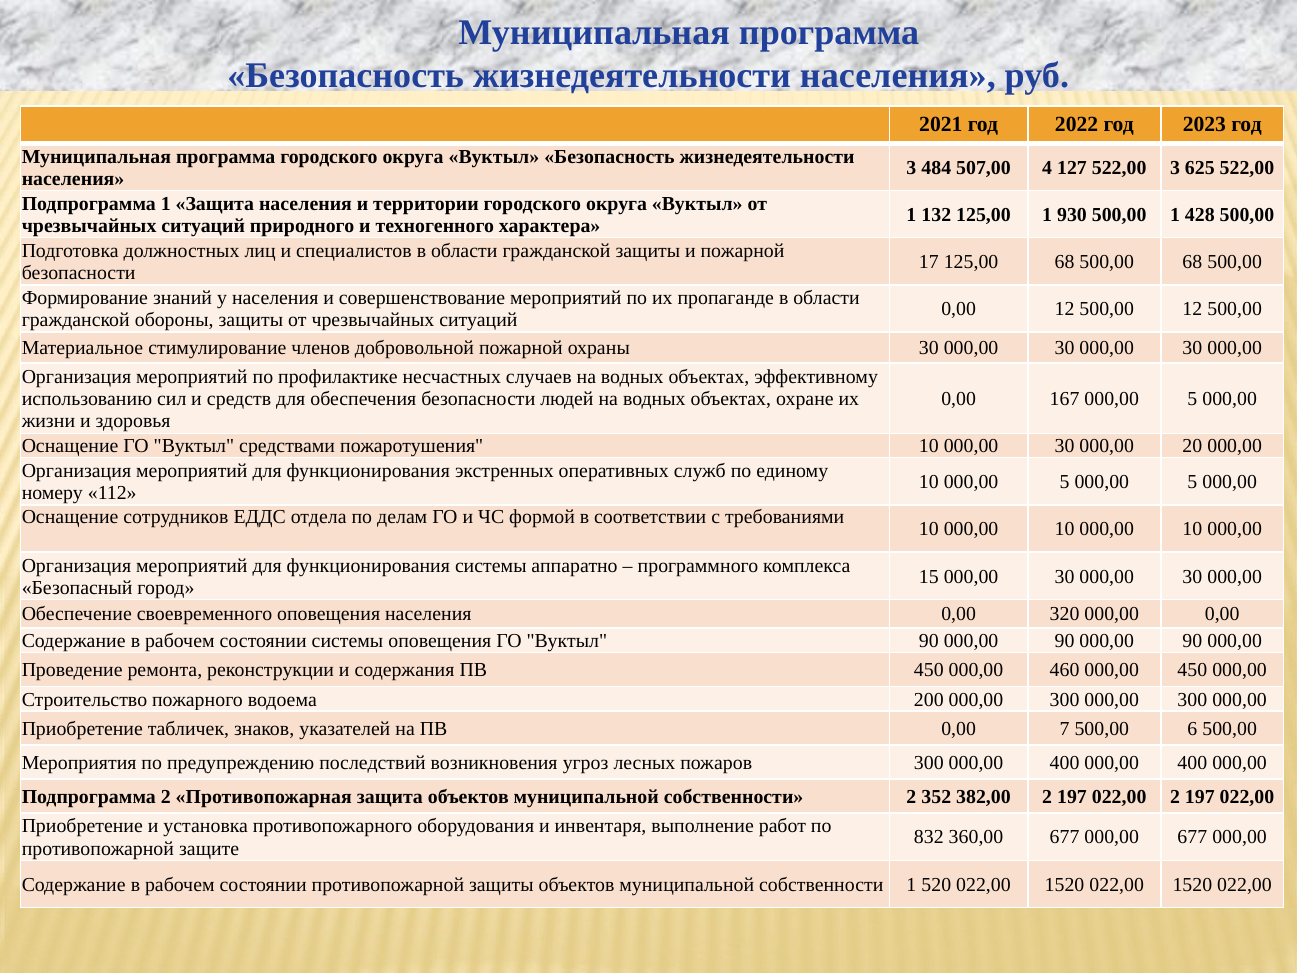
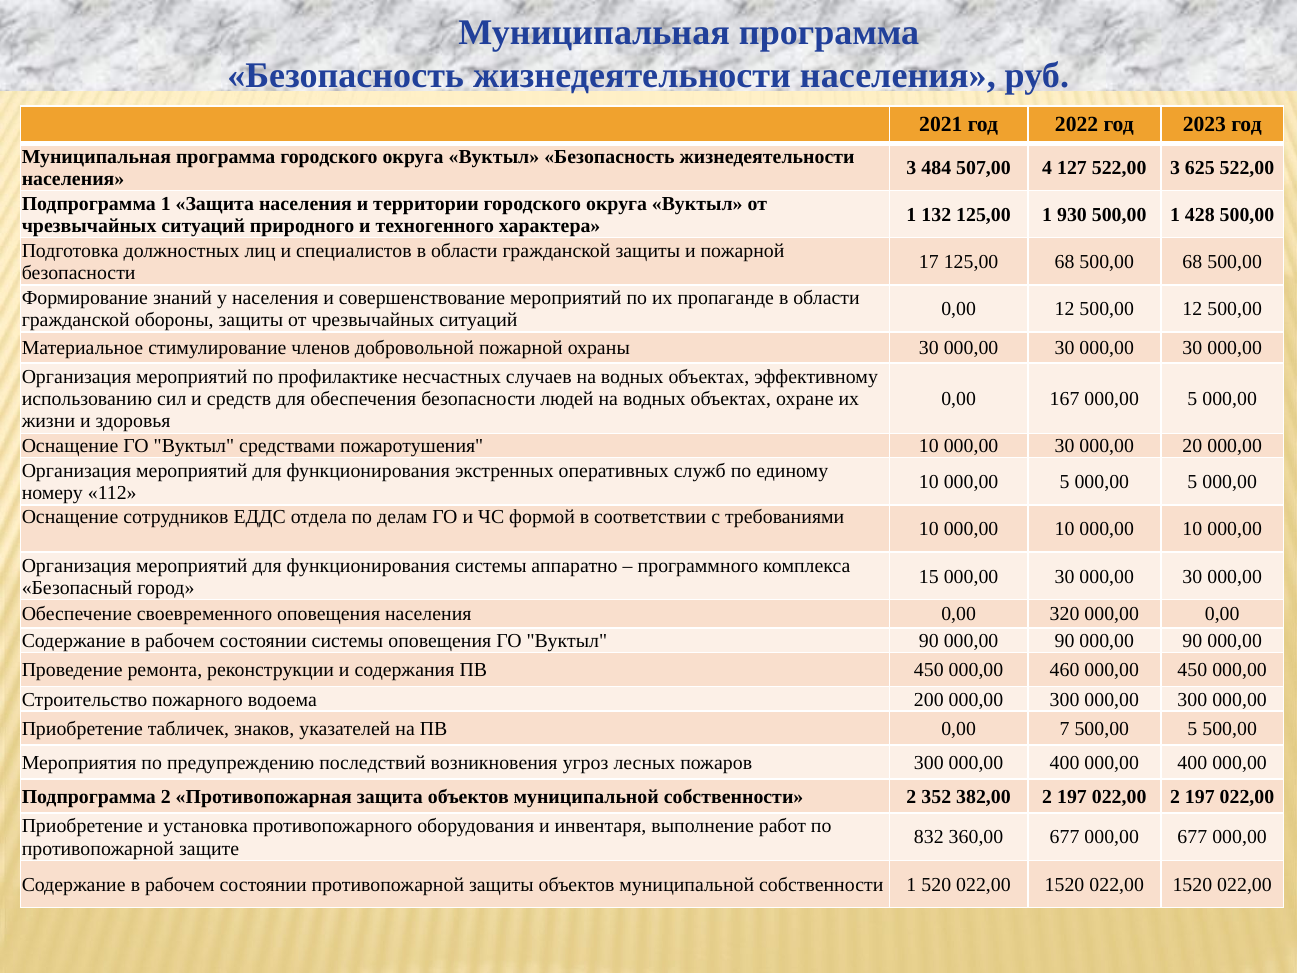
500,00 6: 6 -> 5
